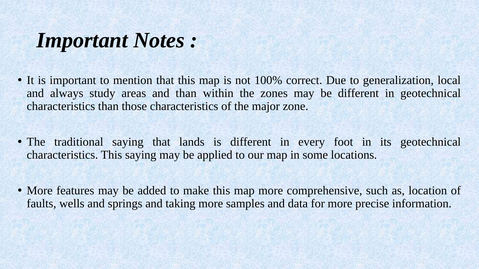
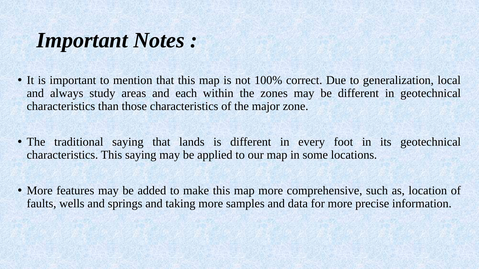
and than: than -> each
